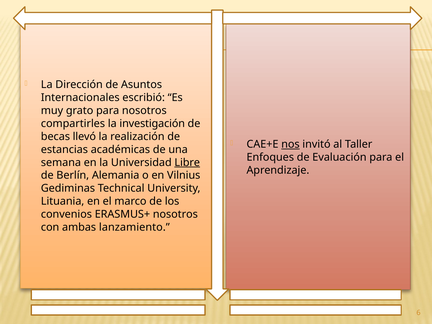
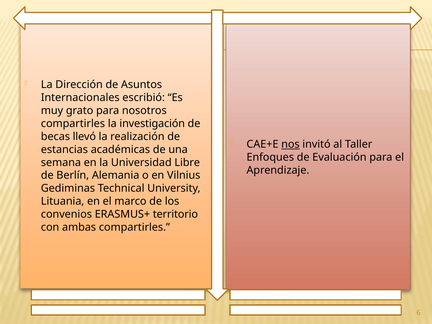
Libre underline: present -> none
ERASMUS+ nosotros: nosotros -> territorio
ambas lanzamiento: lanzamiento -> compartirles
